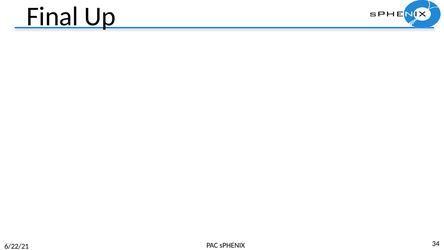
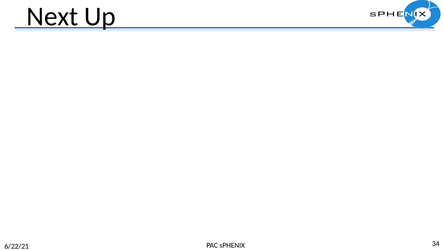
Final: Final -> Next
